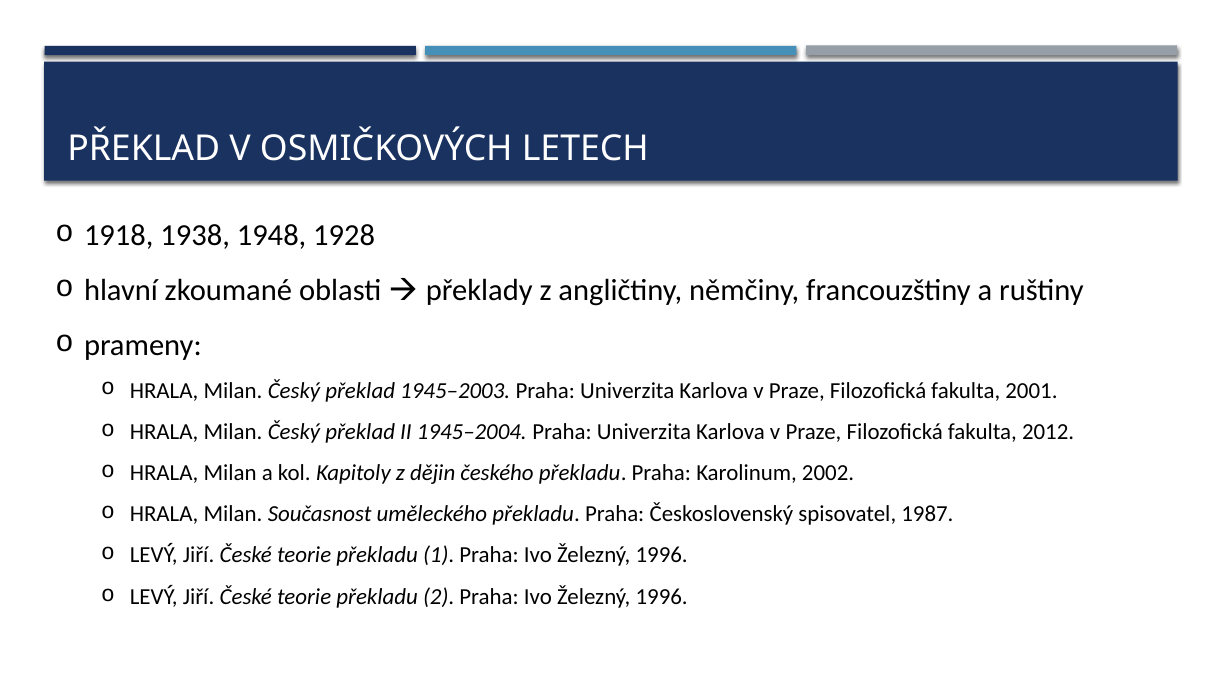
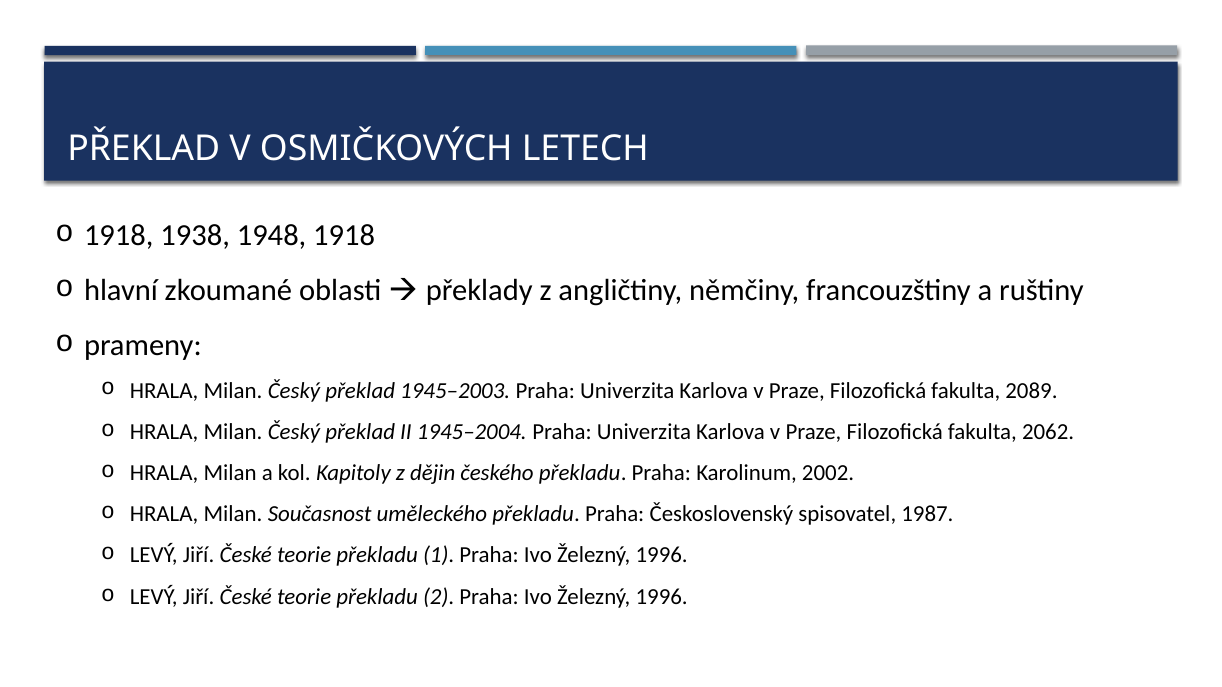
1948 1928: 1928 -> 1918
2001: 2001 -> 2089
2012: 2012 -> 2062
